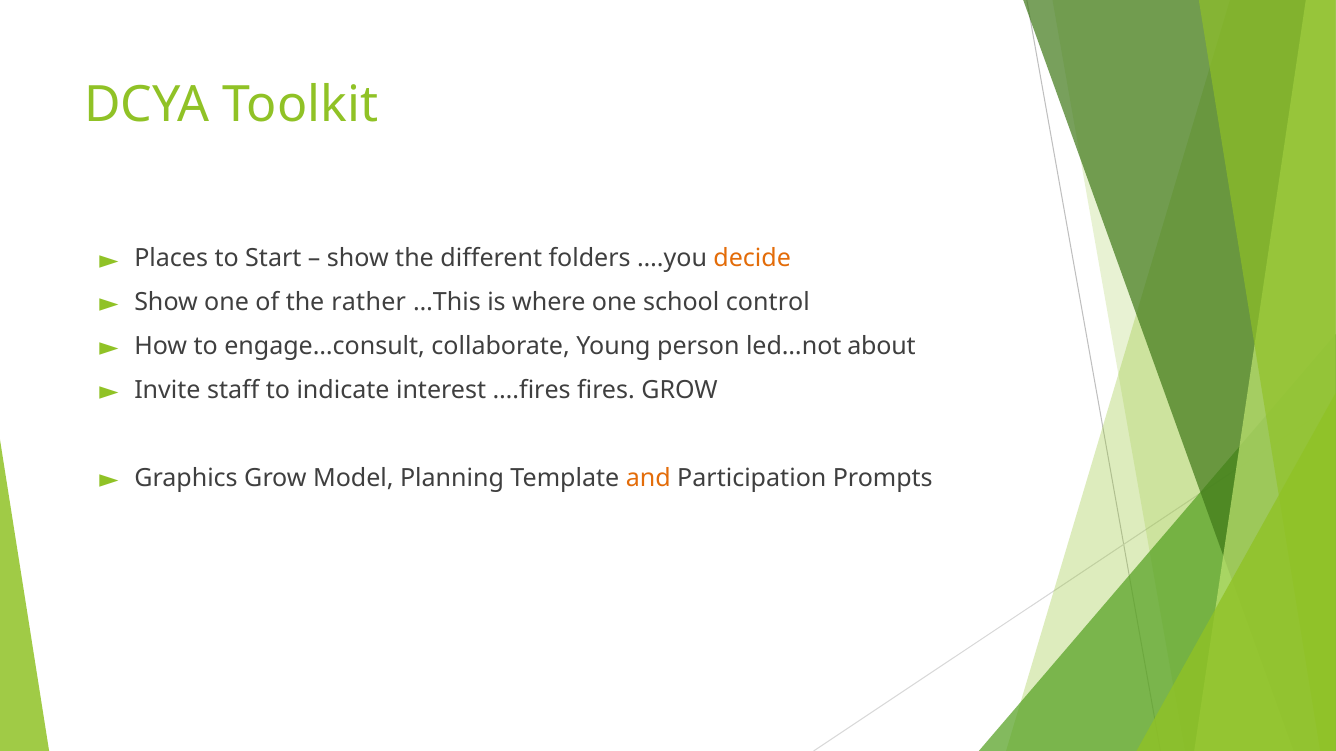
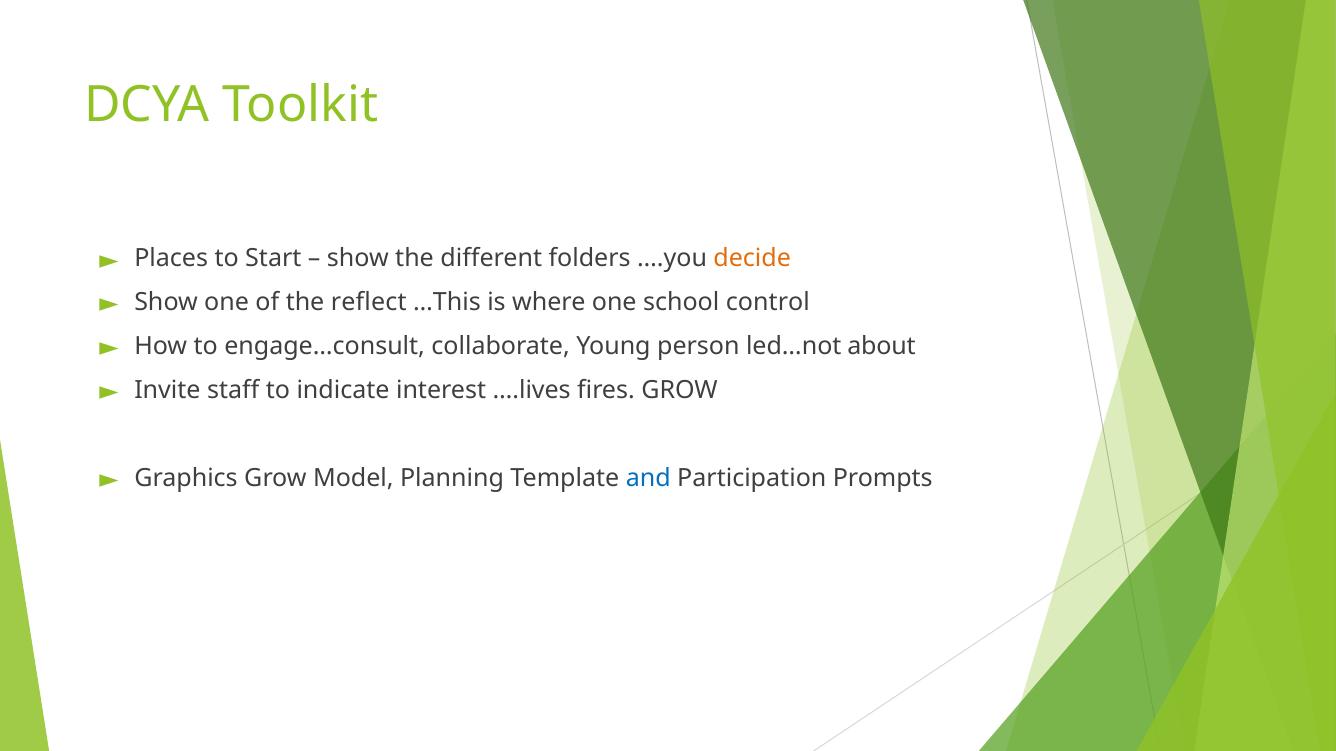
rather: rather -> reflect
….fires: ….fires -> ….lives
and colour: orange -> blue
